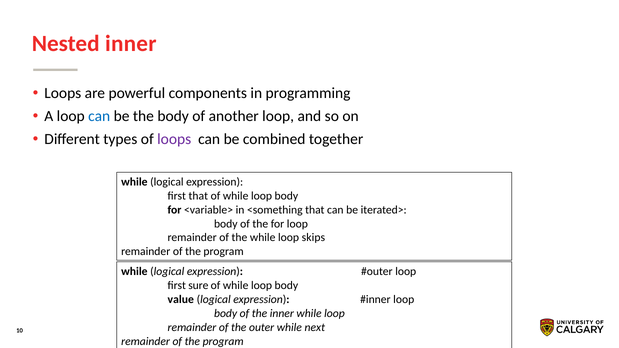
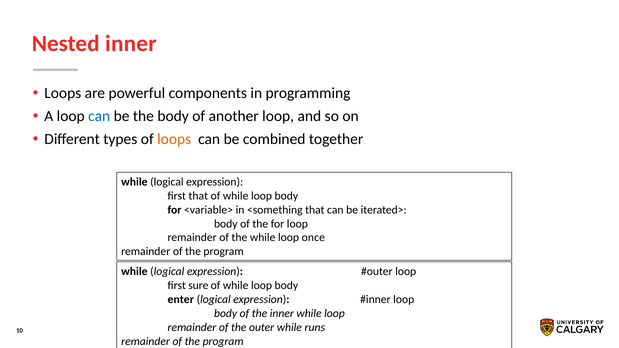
loops at (174, 139) colour: purple -> orange
skips: skips -> once
value: value -> enter
next: next -> runs
